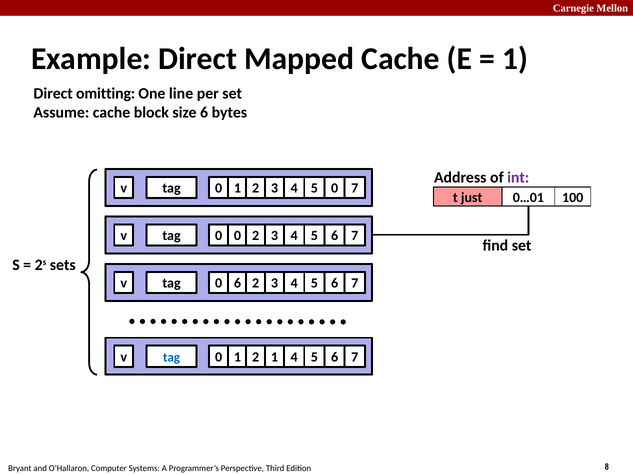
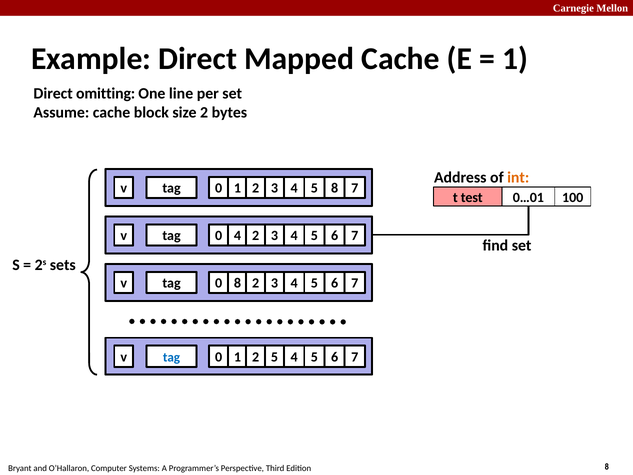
size 6: 6 -> 2
int colour: purple -> orange
3 0: 0 -> 8
just: just -> test
0 0: 0 -> 4
0 6: 6 -> 8
v 1: 1 -> 5
